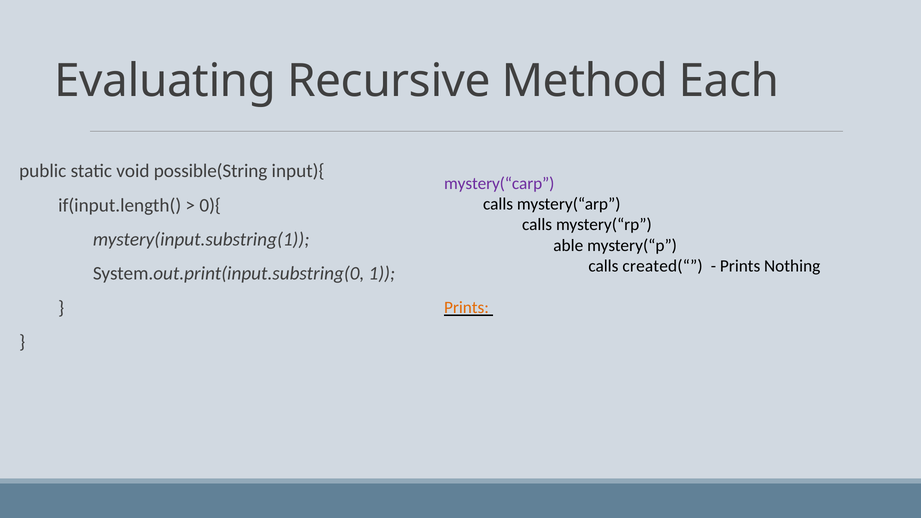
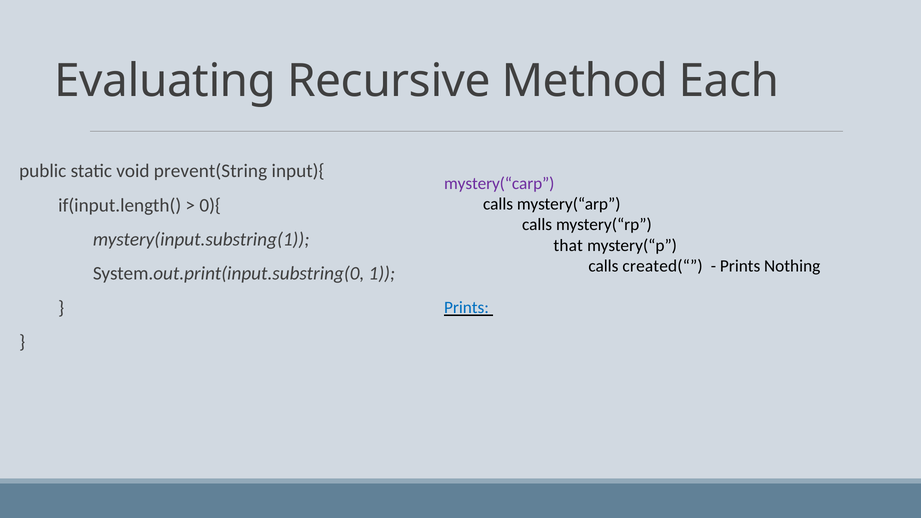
possible(String: possible(String -> prevent(String
able: able -> that
Prints at (466, 308) colour: orange -> blue
